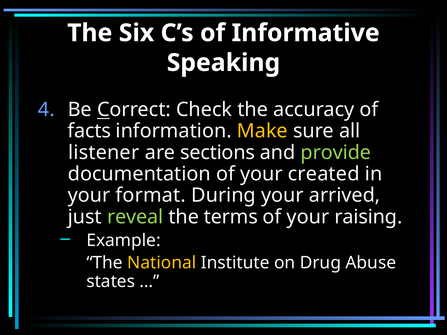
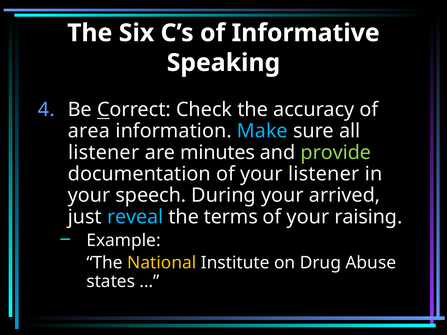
facts: facts -> area
Make colour: yellow -> light blue
sections: sections -> minutes
your created: created -> listener
format: format -> speech
reveal colour: light green -> light blue
